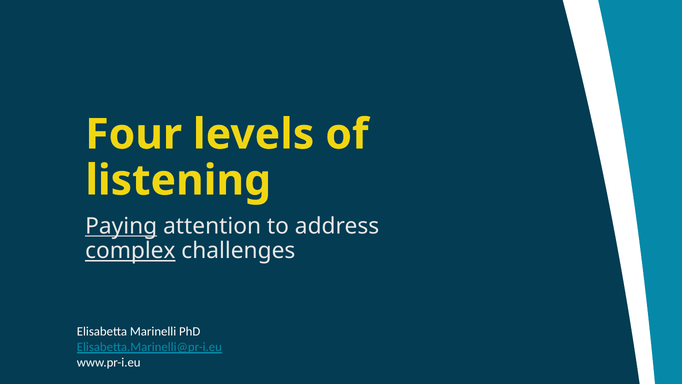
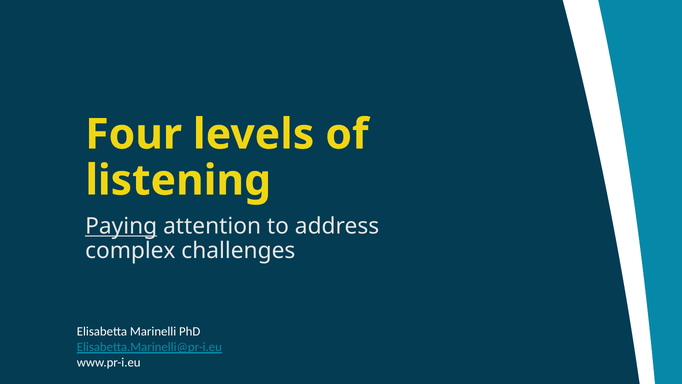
complex underline: present -> none
